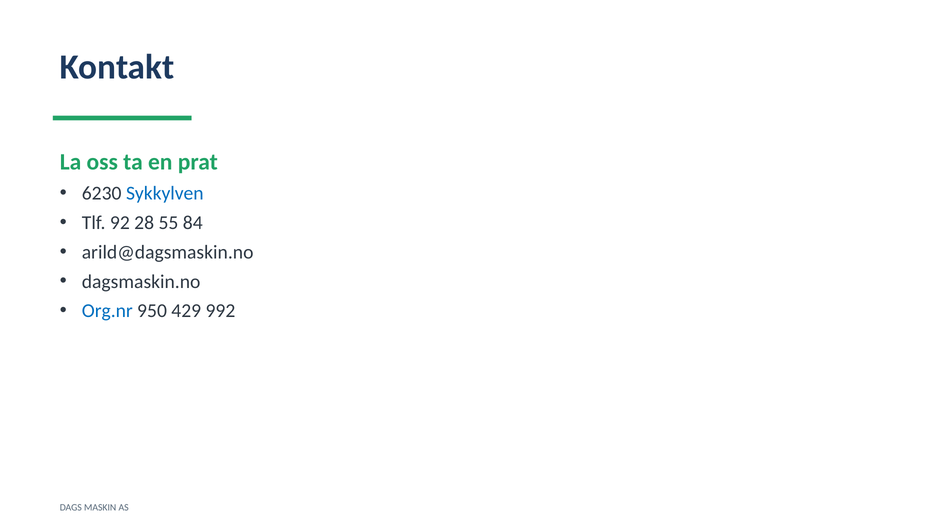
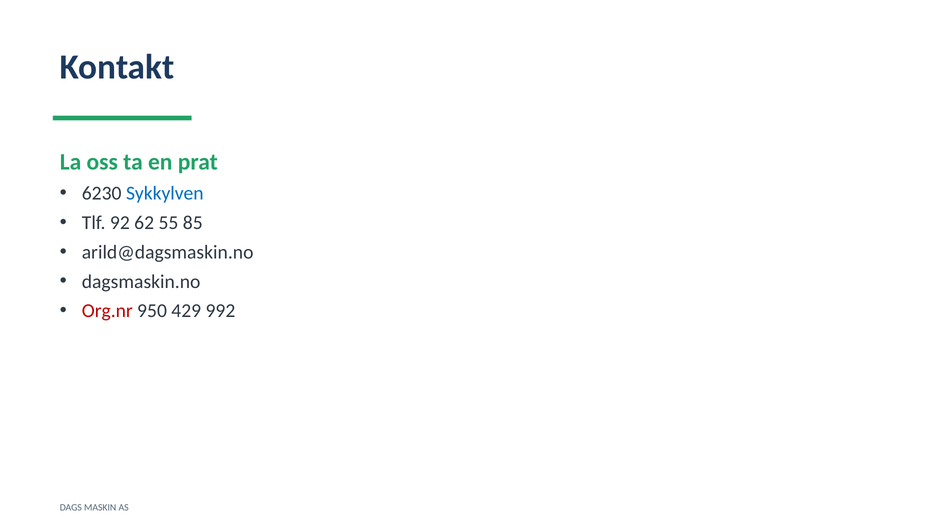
28: 28 -> 62
84: 84 -> 85
Org.nr colour: blue -> red
